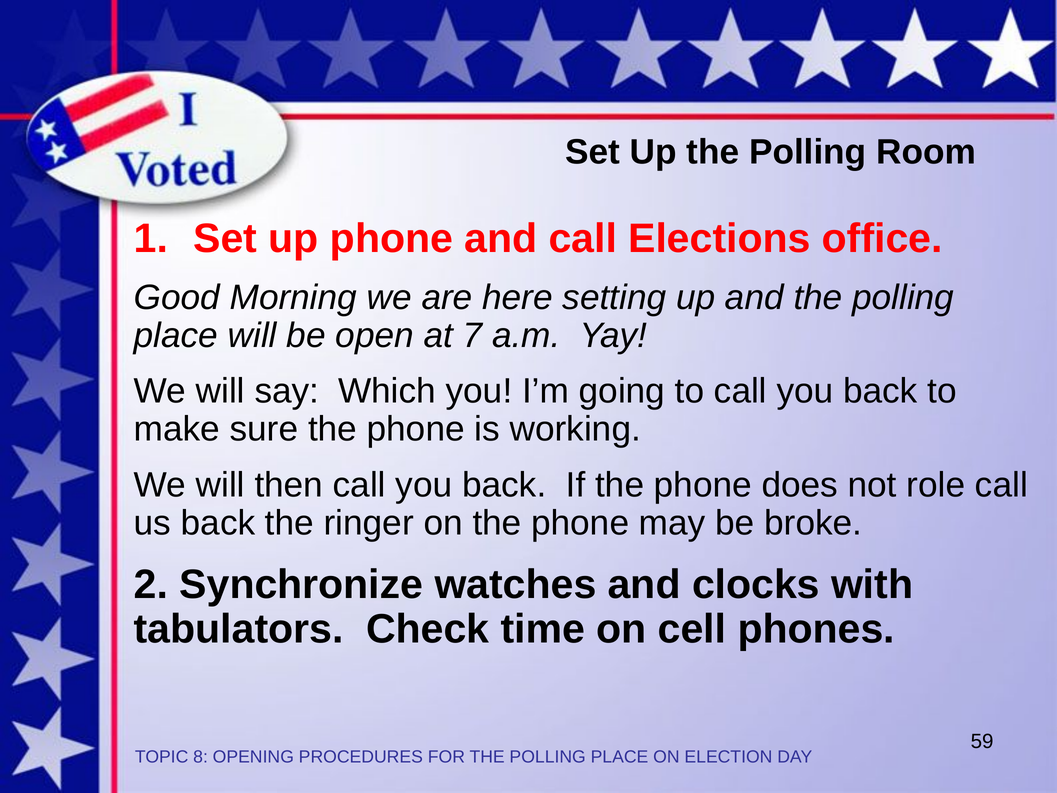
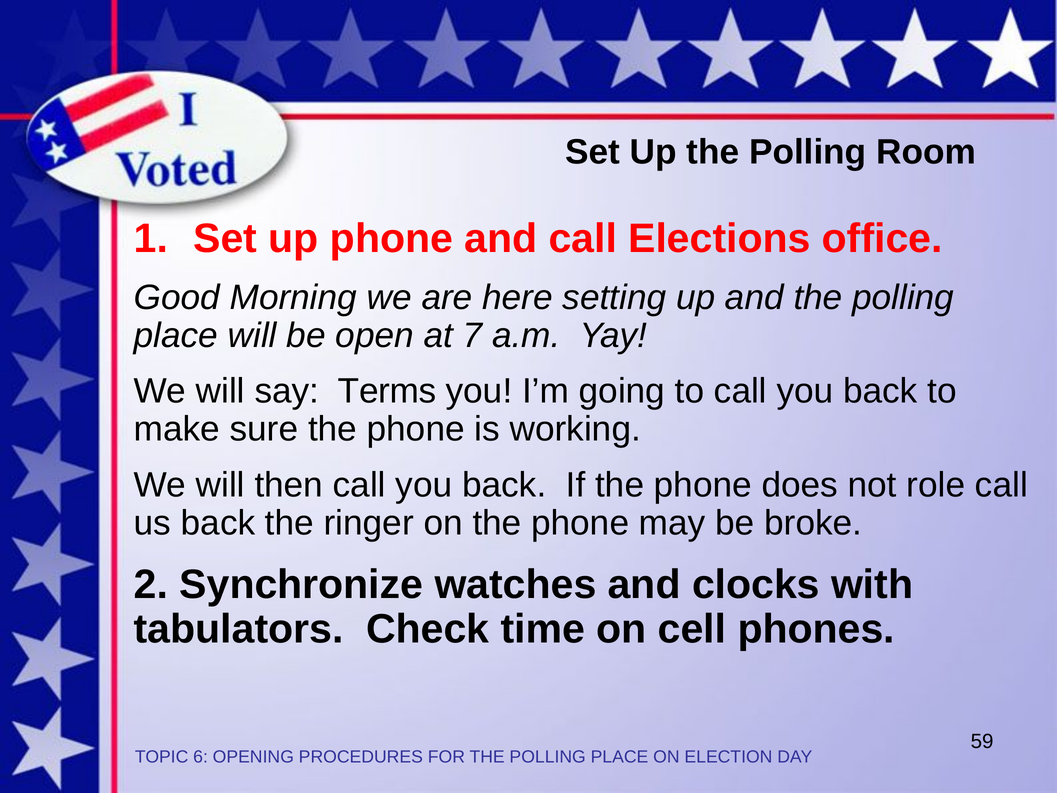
Which: Which -> Terms
8: 8 -> 6
